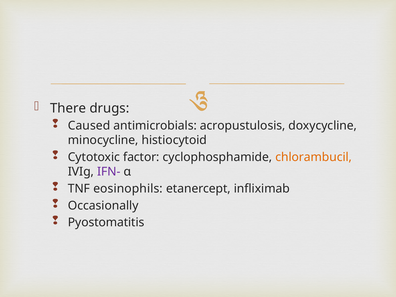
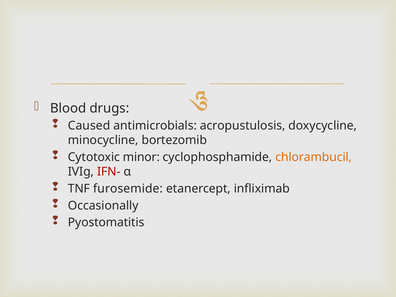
There: There -> Blood
histiocytoid: histiocytoid -> bortezomib
factor: factor -> minor
IFN- colour: purple -> red
eosinophils: eosinophils -> furosemide
